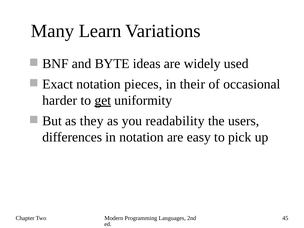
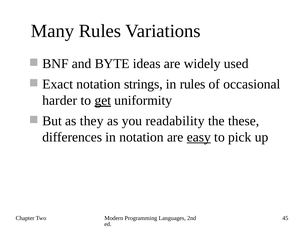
Many Learn: Learn -> Rules
pieces: pieces -> strings
in their: their -> rules
users: users -> these
easy underline: none -> present
